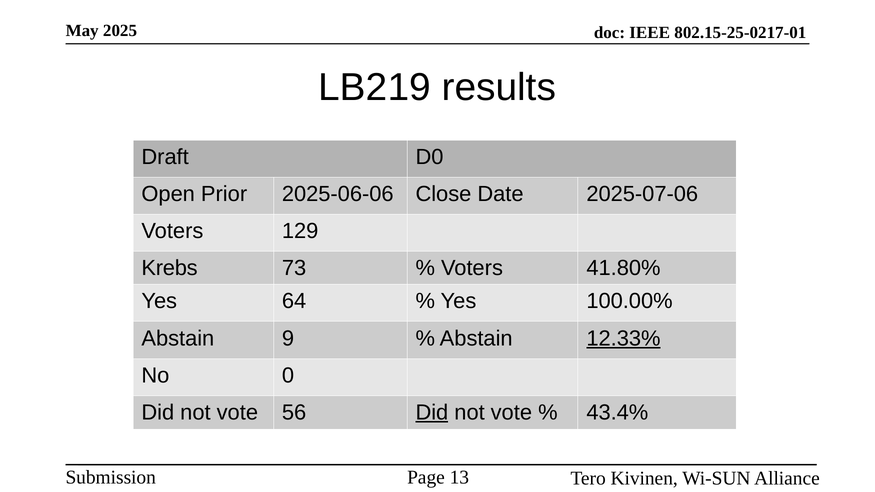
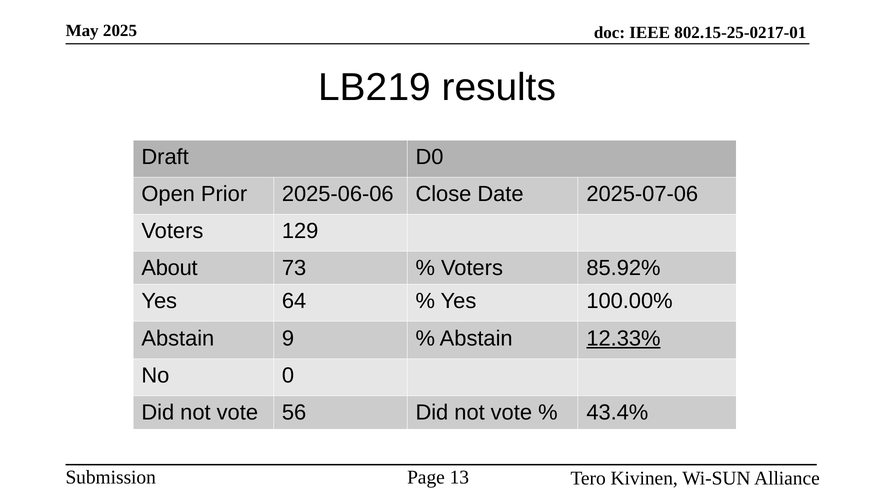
Krebs: Krebs -> About
41.80%: 41.80% -> 85.92%
Did at (432, 413) underline: present -> none
